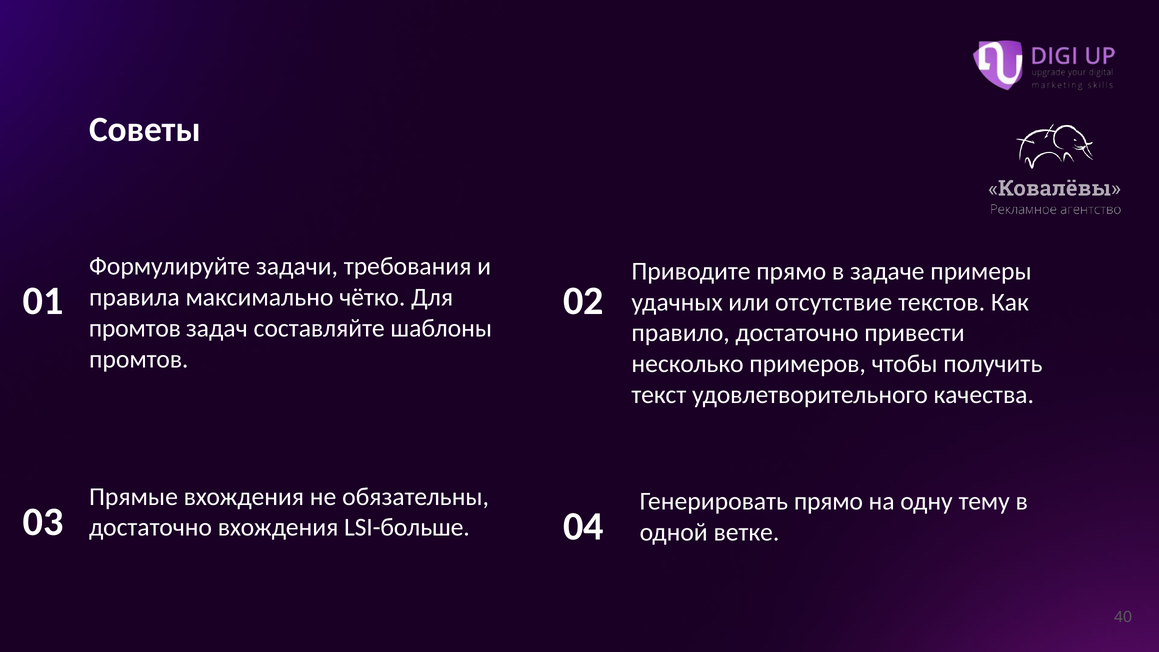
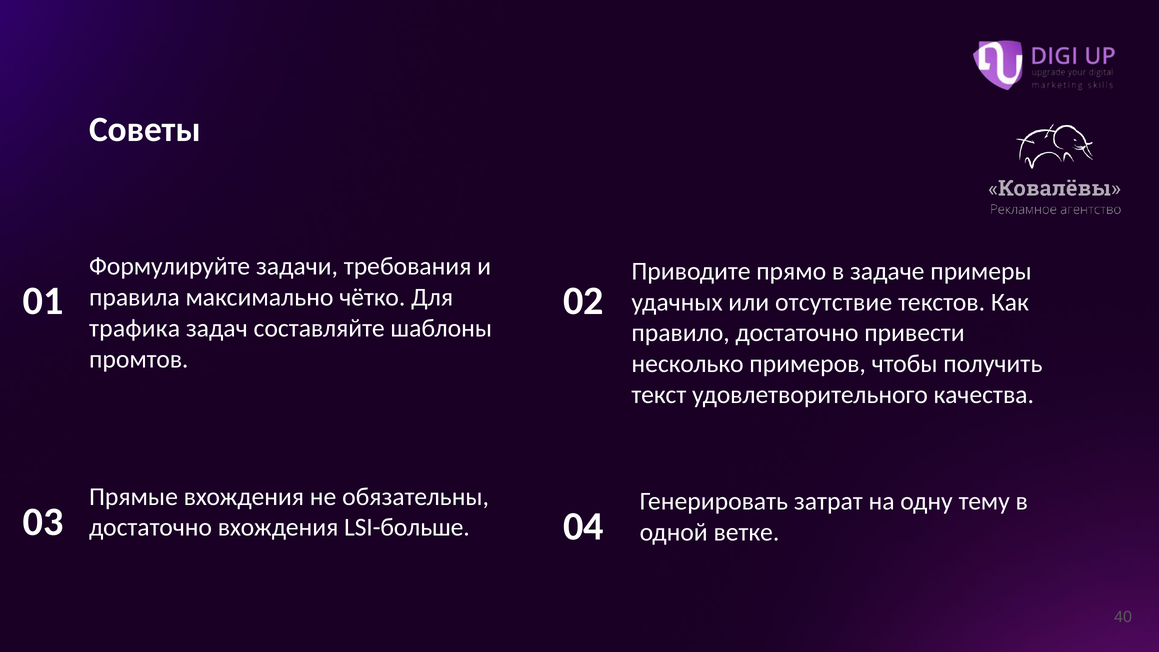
промтов at (135, 328): промтов -> трафика
Генерировать прямо: прямо -> затрат
